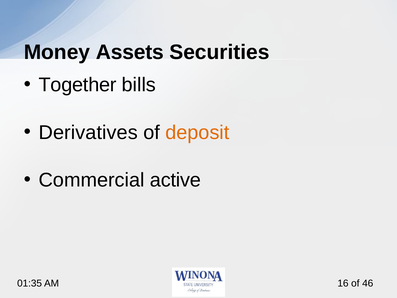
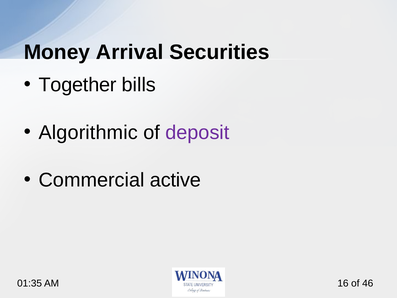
Assets: Assets -> Arrival
Derivatives: Derivatives -> Algorithmic
deposit colour: orange -> purple
